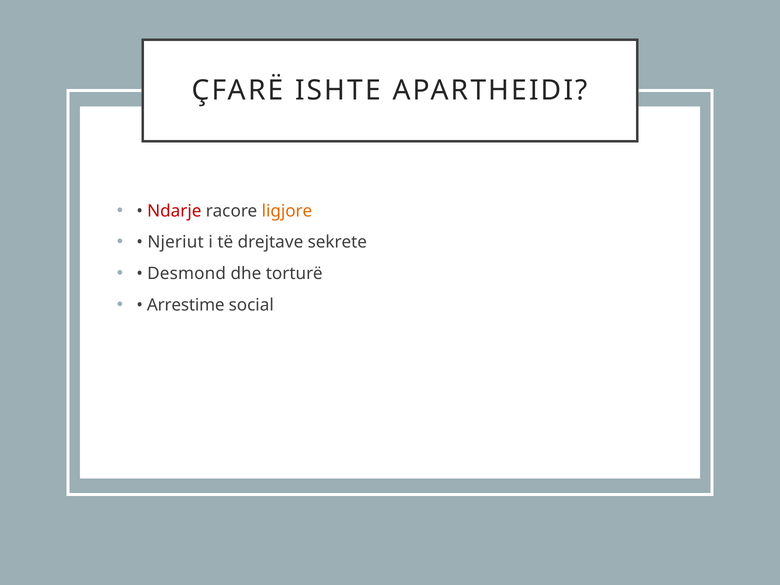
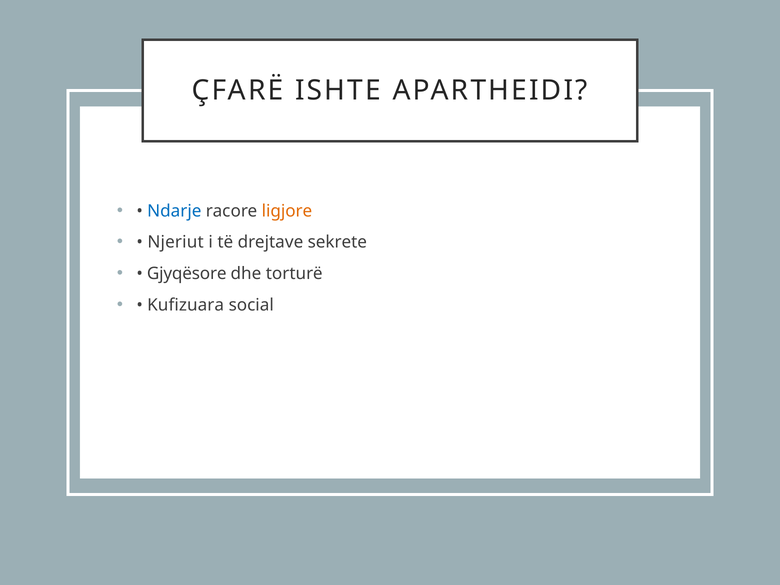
Ndarje colour: red -> blue
Desmond: Desmond -> Gjyqësore
Arrestime: Arrestime -> Kufizuara
